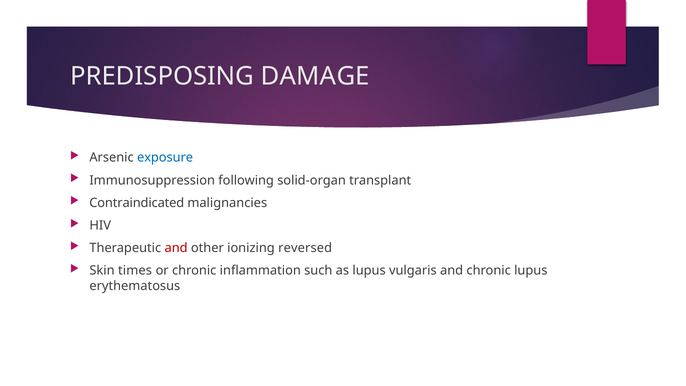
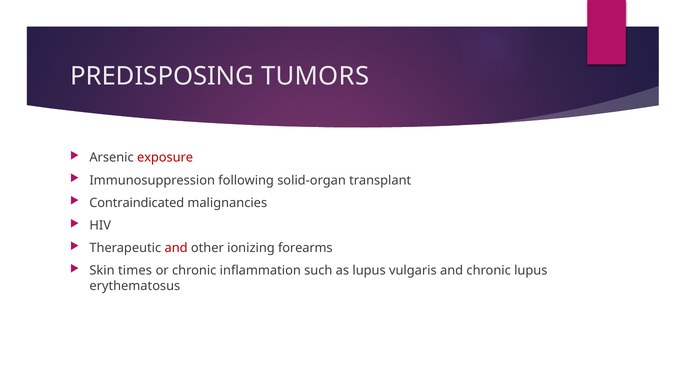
DAMAGE: DAMAGE -> TUMORS
exposure colour: blue -> red
reversed: reversed -> forearms
